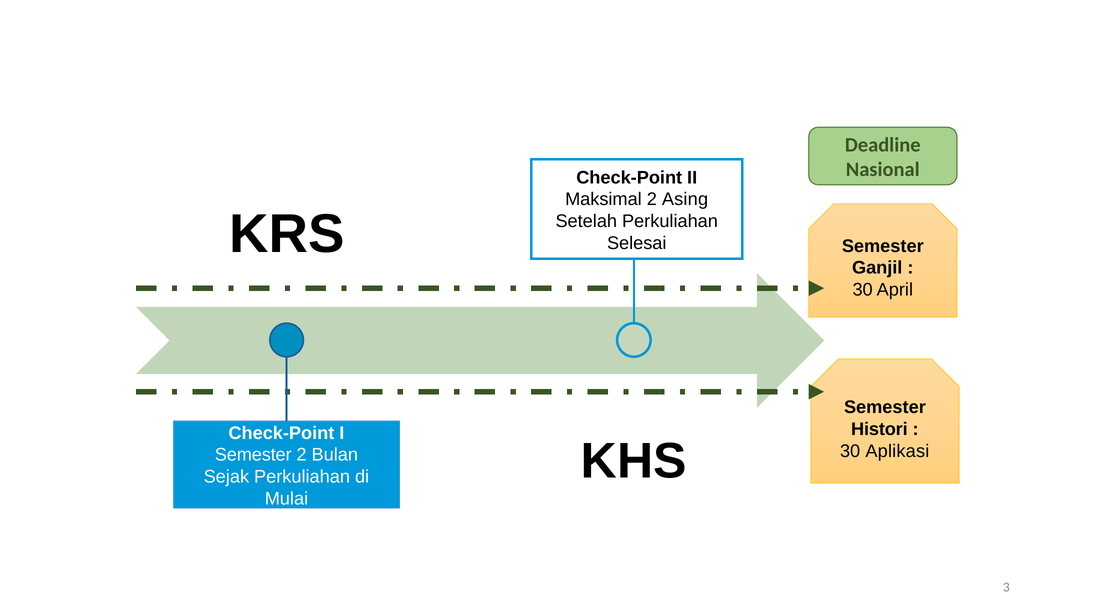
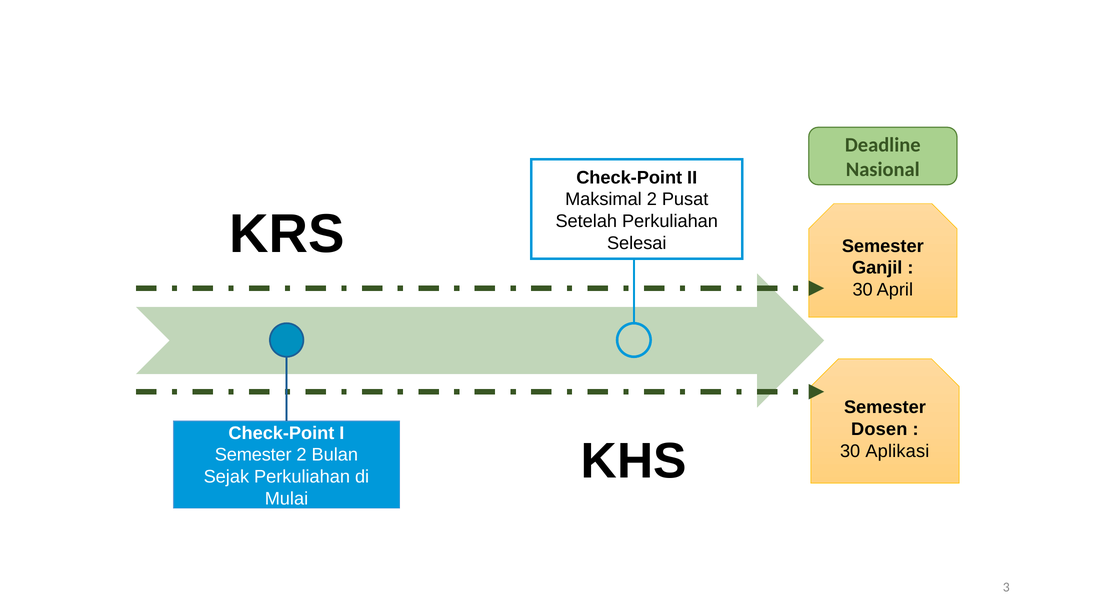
Asing: Asing -> Pusat
Histori: Histori -> Dosen
